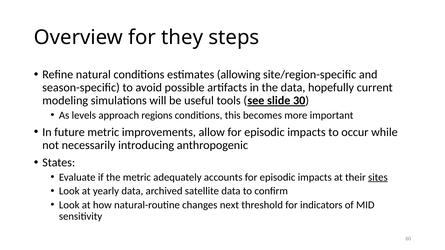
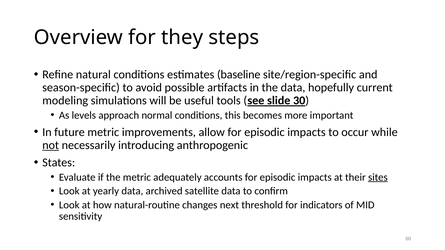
allowing: allowing -> baseline
regions: regions -> normal
not underline: none -> present
